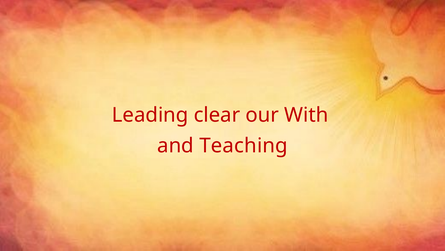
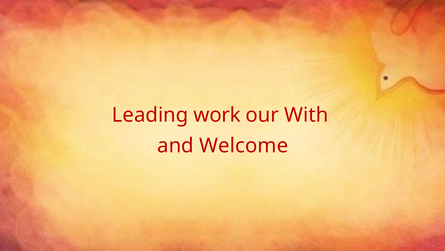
clear: clear -> work
Teaching: Teaching -> Welcome
